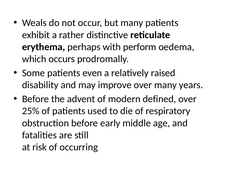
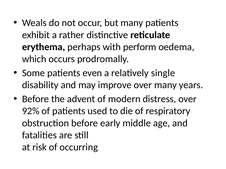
raised: raised -> single
defined: defined -> distress
25%: 25% -> 92%
